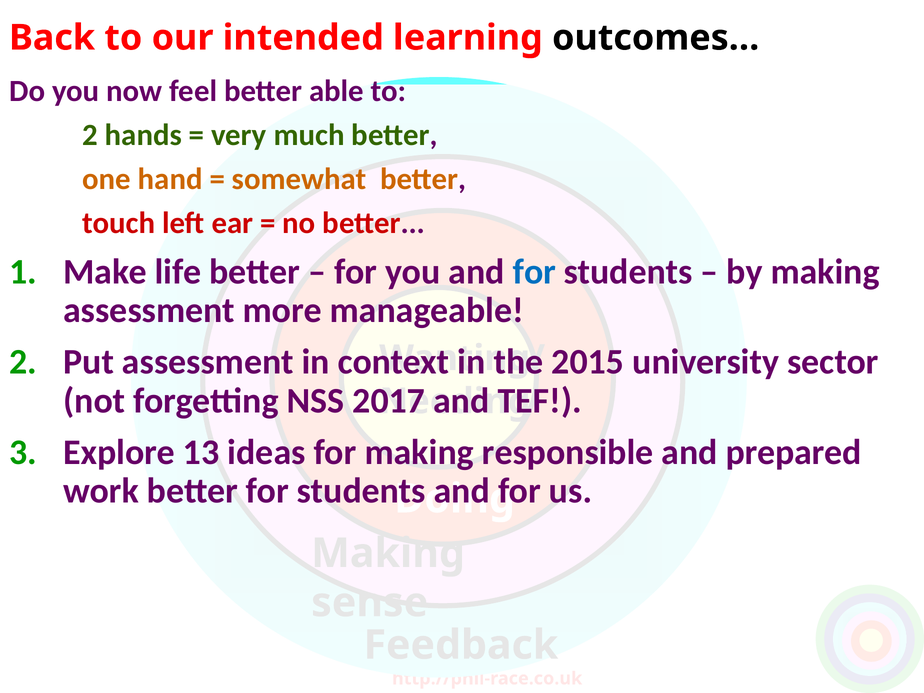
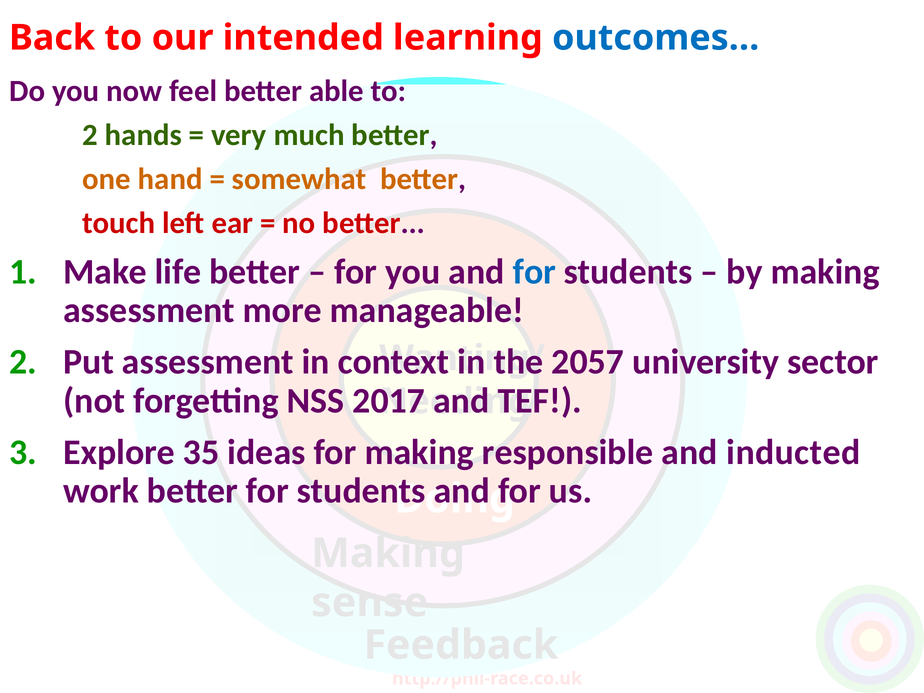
outcomes… colour: black -> blue
2015: 2015 -> 2057
13: 13 -> 35
prepared: prepared -> inducted
